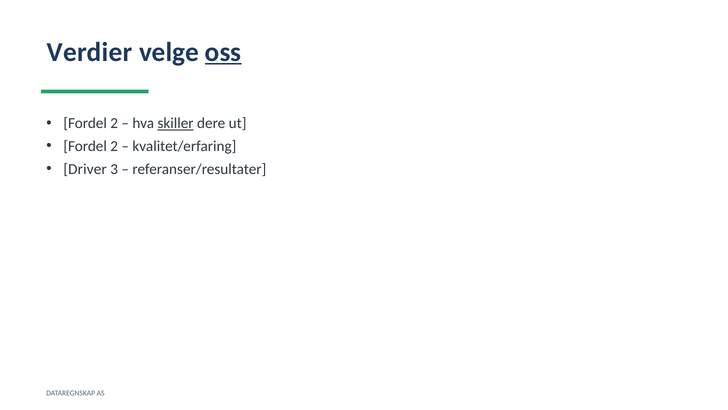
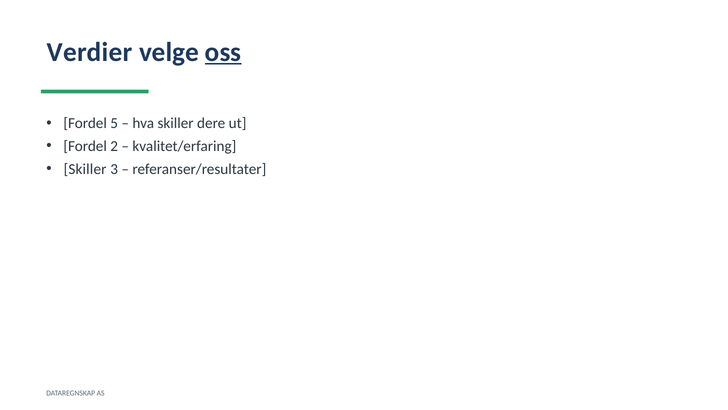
2 at (114, 123): 2 -> 5
skiller at (176, 123) underline: present -> none
Driver at (85, 169): Driver -> Skiller
